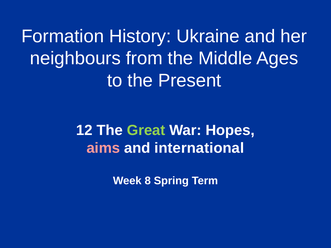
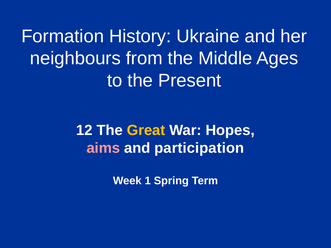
Great colour: light green -> yellow
international: international -> participation
8: 8 -> 1
